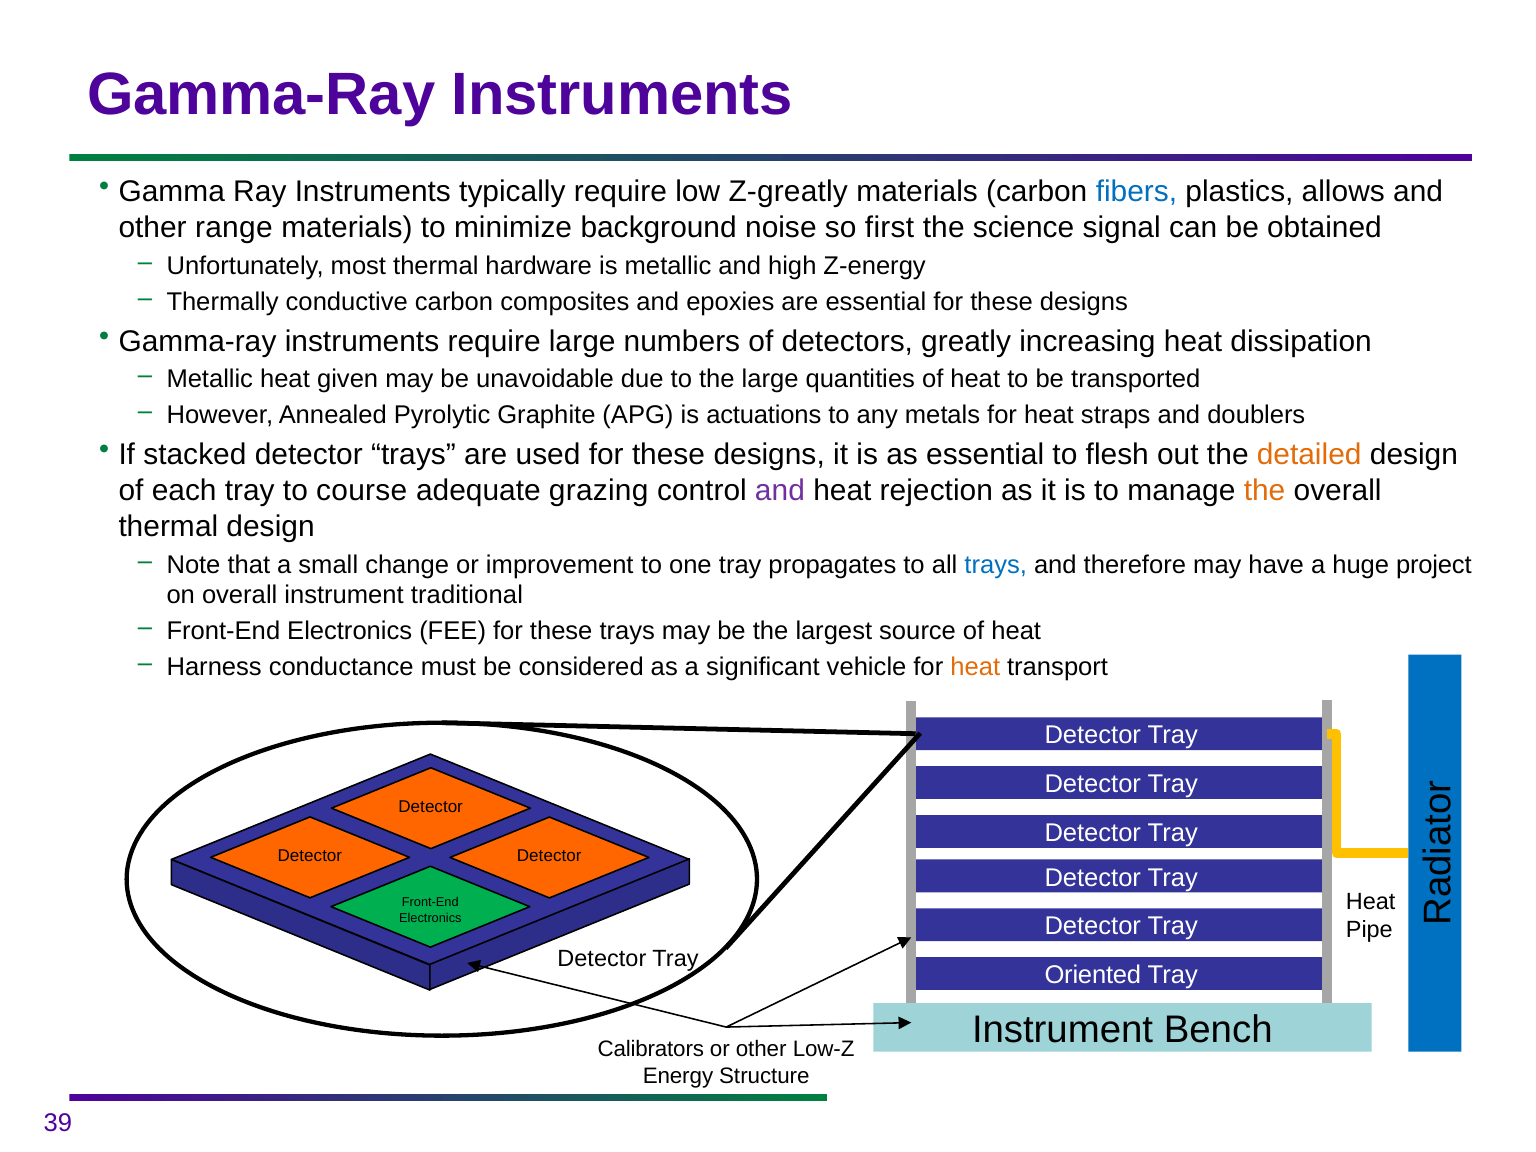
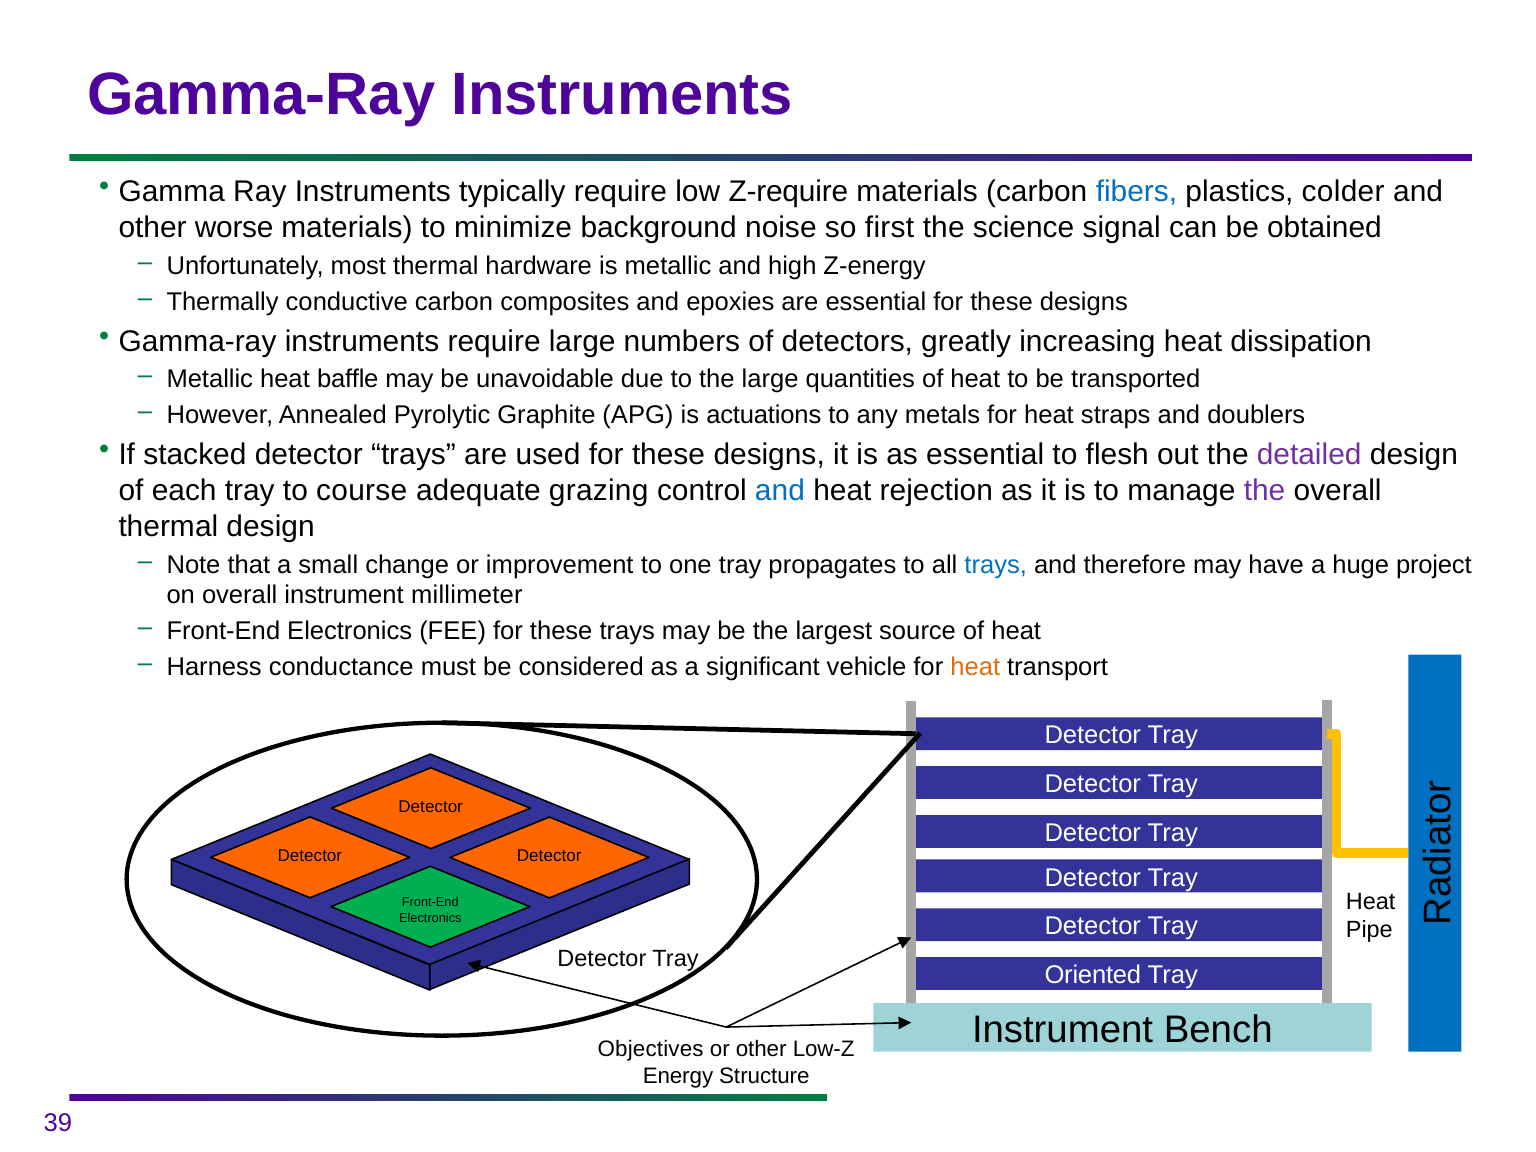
Z-greatly: Z-greatly -> Z-require
allows: allows -> colder
range: range -> worse
given: given -> baffle
detailed colour: orange -> purple
and at (780, 491) colour: purple -> blue
the at (1265, 491) colour: orange -> purple
traditional: traditional -> millimeter
Calibrators: Calibrators -> Objectives
